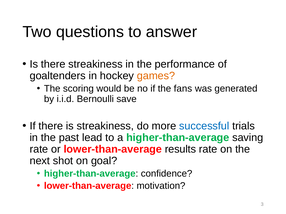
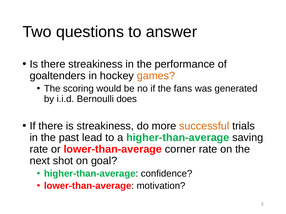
save: save -> does
successful colour: blue -> orange
results: results -> corner
